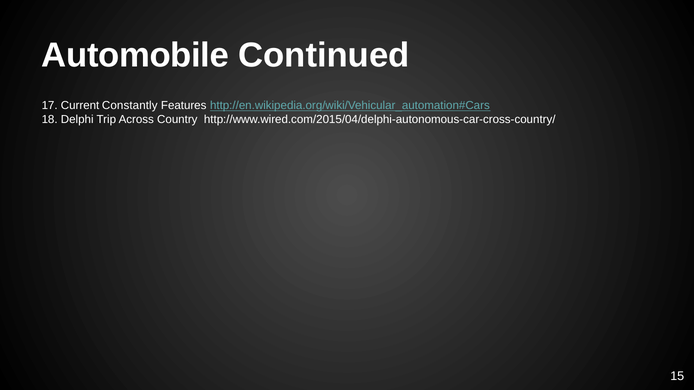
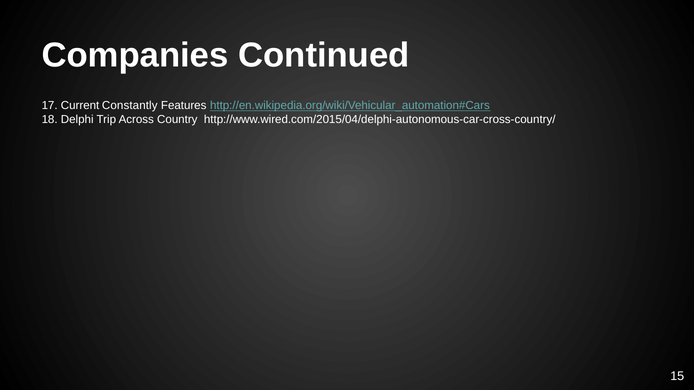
Automobile: Automobile -> Companies
